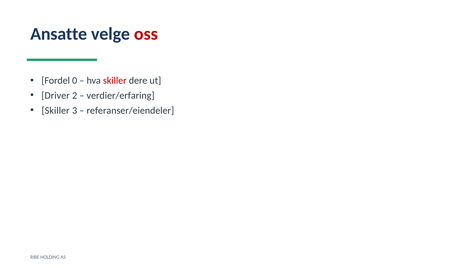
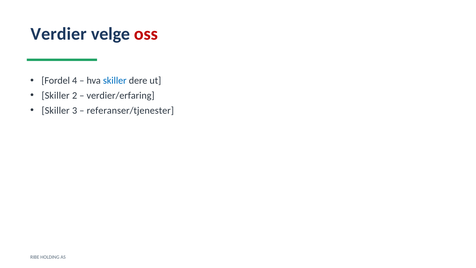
Ansatte: Ansatte -> Verdier
0: 0 -> 4
skiller at (115, 81) colour: red -> blue
Driver at (56, 96): Driver -> Skiller
referanser/eiendeler: referanser/eiendeler -> referanser/tjenester
